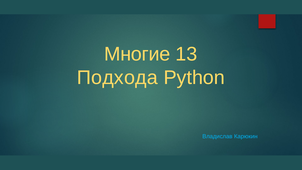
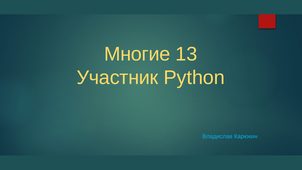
Подхода: Подхода -> Участник
